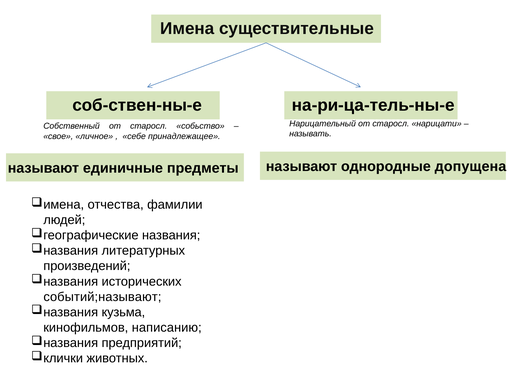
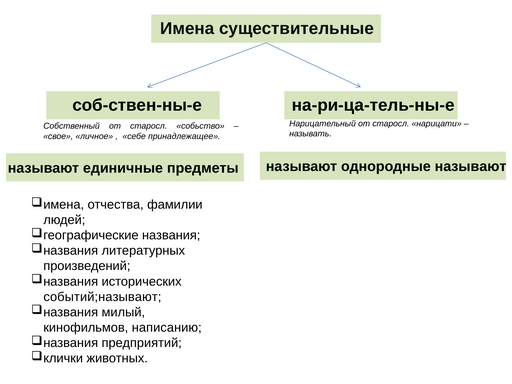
однородные допущена: допущена -> называют
кузьма: кузьма -> милый
